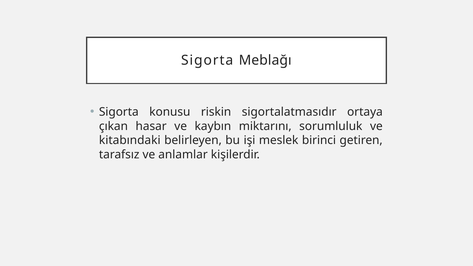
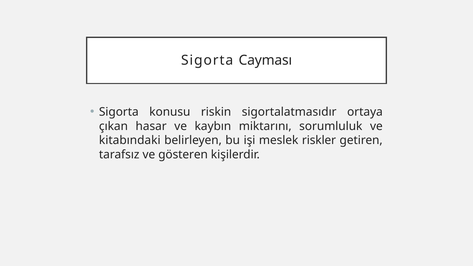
Meblağı: Meblağı -> Cayması
birinci: birinci -> riskler
anlamlar: anlamlar -> gösteren
